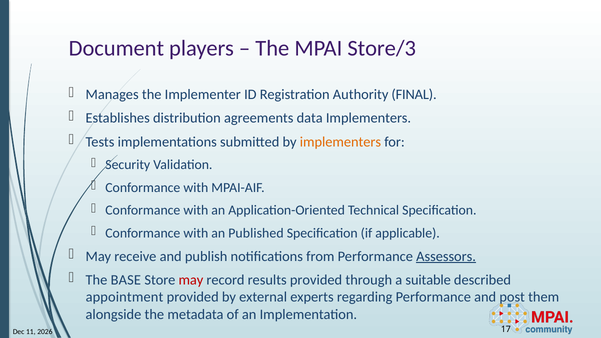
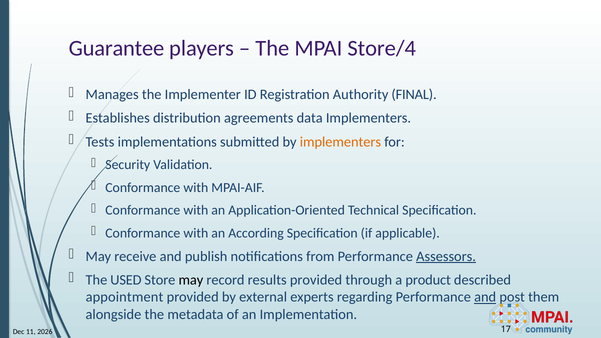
Document: Document -> Guarantee
Store/3: Store/3 -> Store/4
Published: Published -> According
BASE: BASE -> USED
may at (191, 280) colour: red -> black
suitable: suitable -> product
and at (485, 297) underline: none -> present
